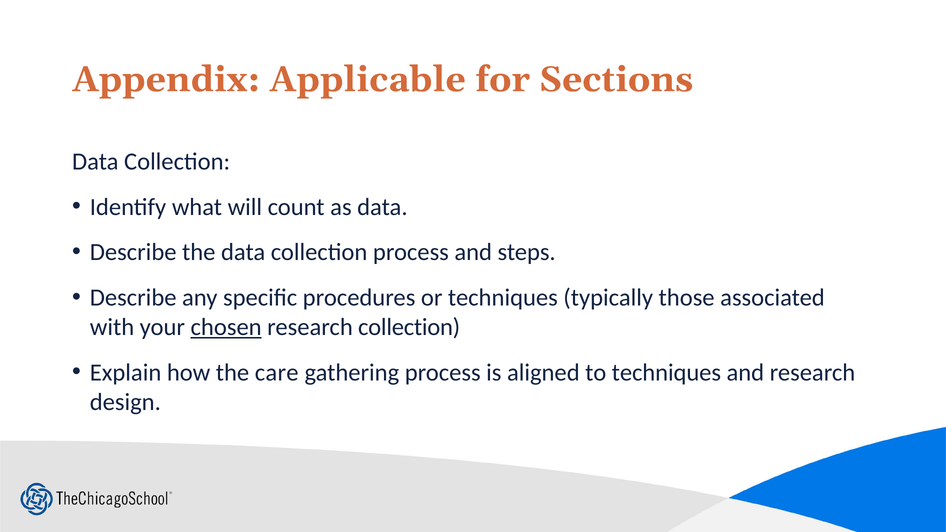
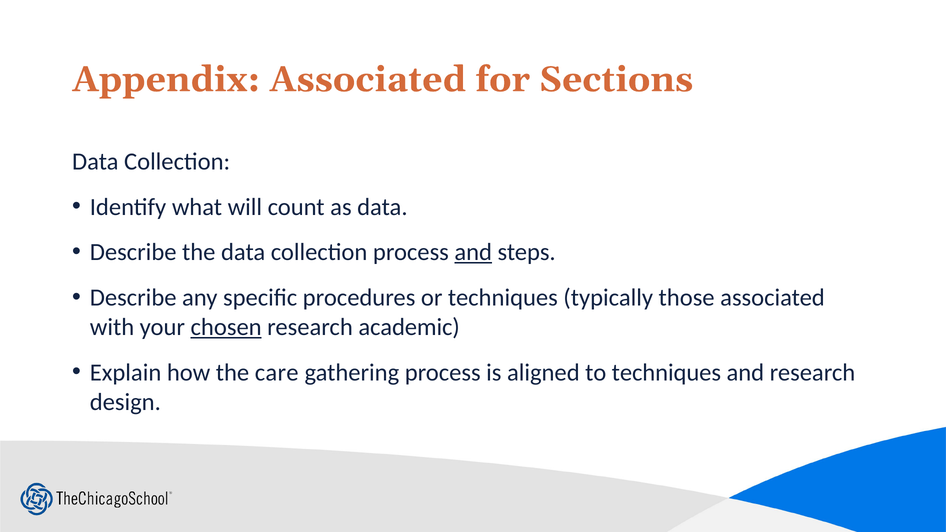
Appendix Applicable: Applicable -> Associated
and at (473, 252) underline: none -> present
research collection: collection -> academic
